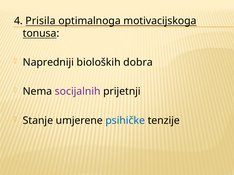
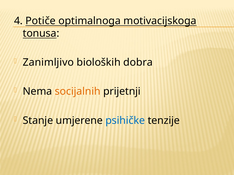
Prisila: Prisila -> Potiče
Napredniji: Napredniji -> Zanimljivo
socijalnih colour: purple -> orange
